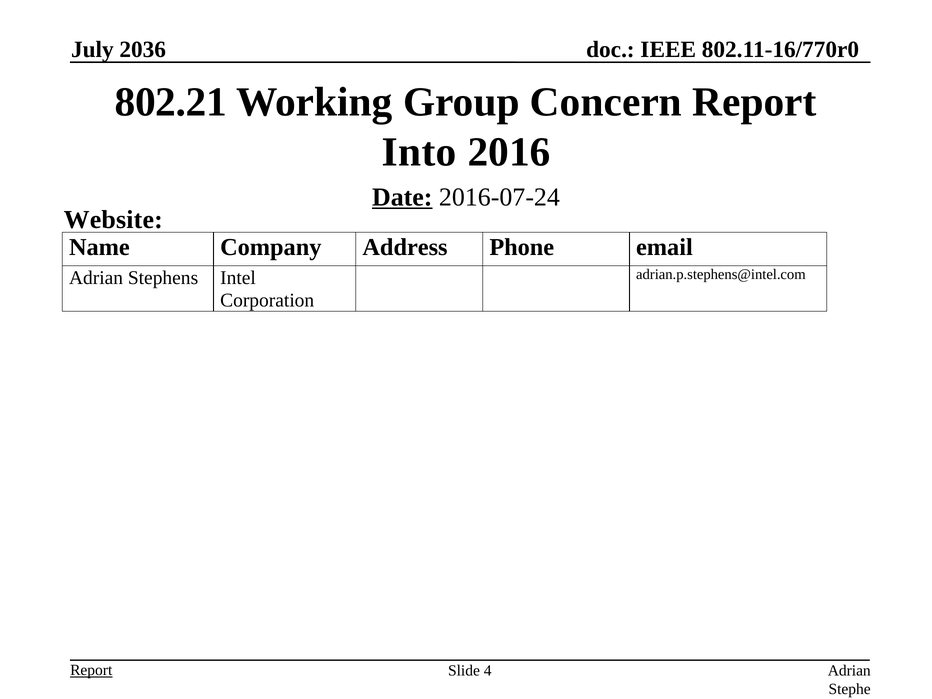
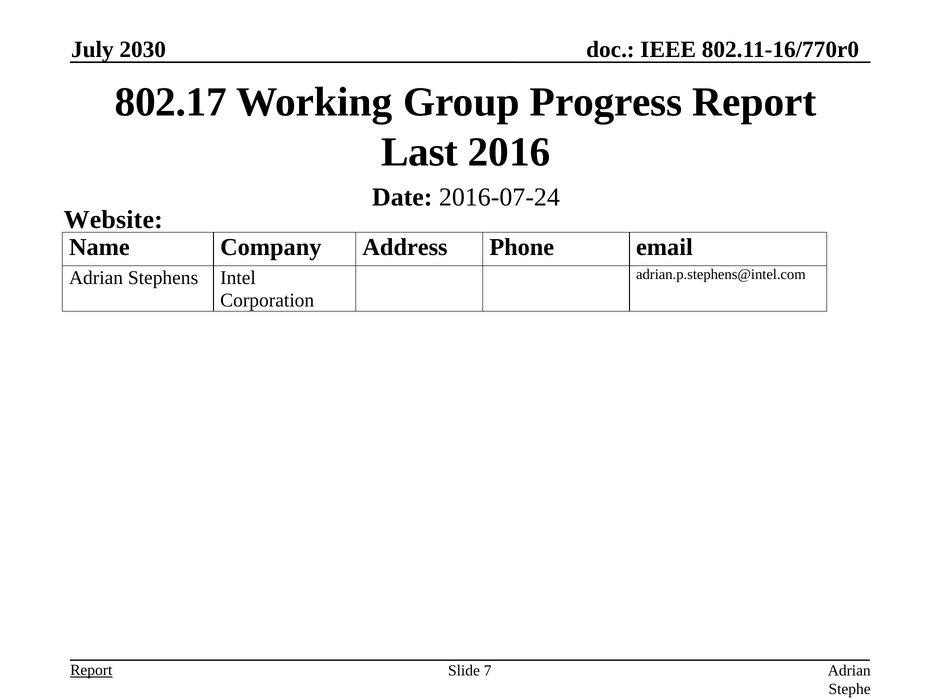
2036: 2036 -> 2030
802.21: 802.21 -> 802.17
Concern: Concern -> Progress
Into: Into -> Last
Date underline: present -> none
4: 4 -> 7
